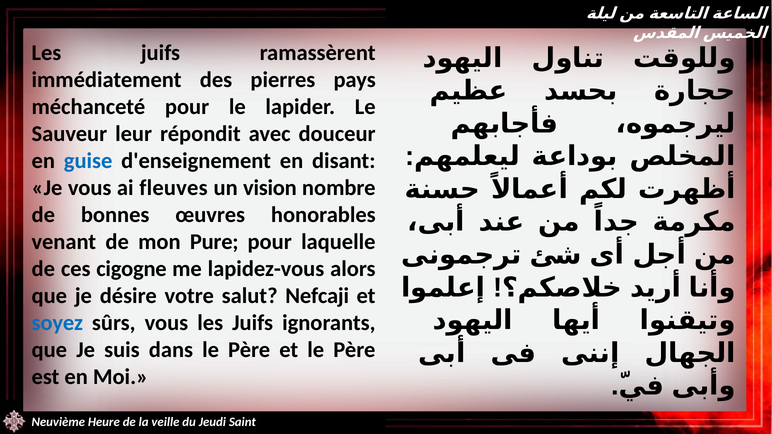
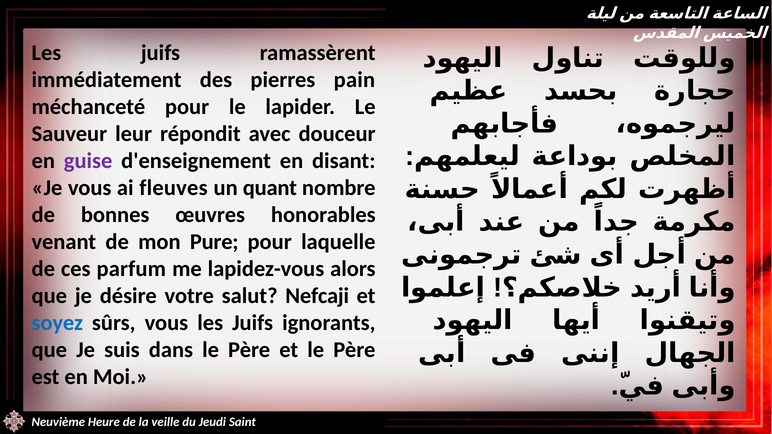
pays: pays -> pain
guise colour: blue -> purple
vision: vision -> quant
cigogne: cigogne -> parfum
